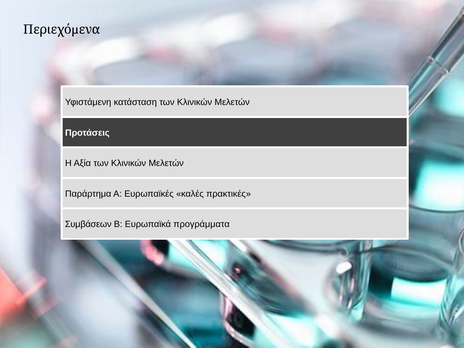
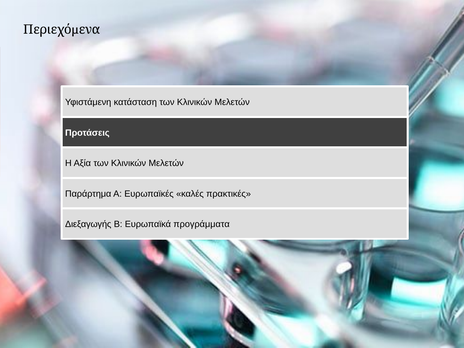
Συμβάσεων: Συμβάσεων -> Διεξαγωγής
